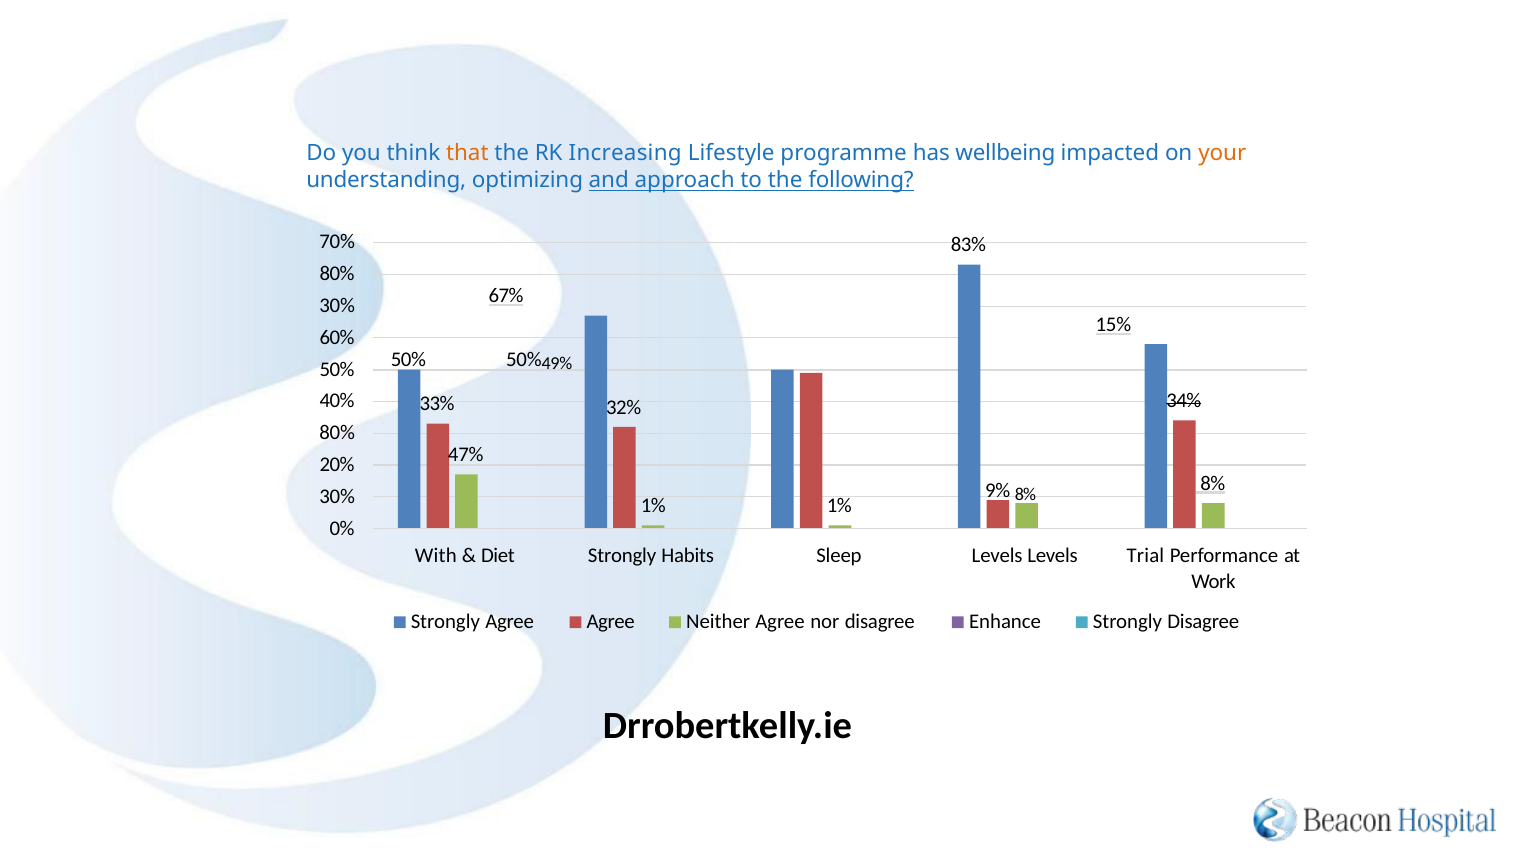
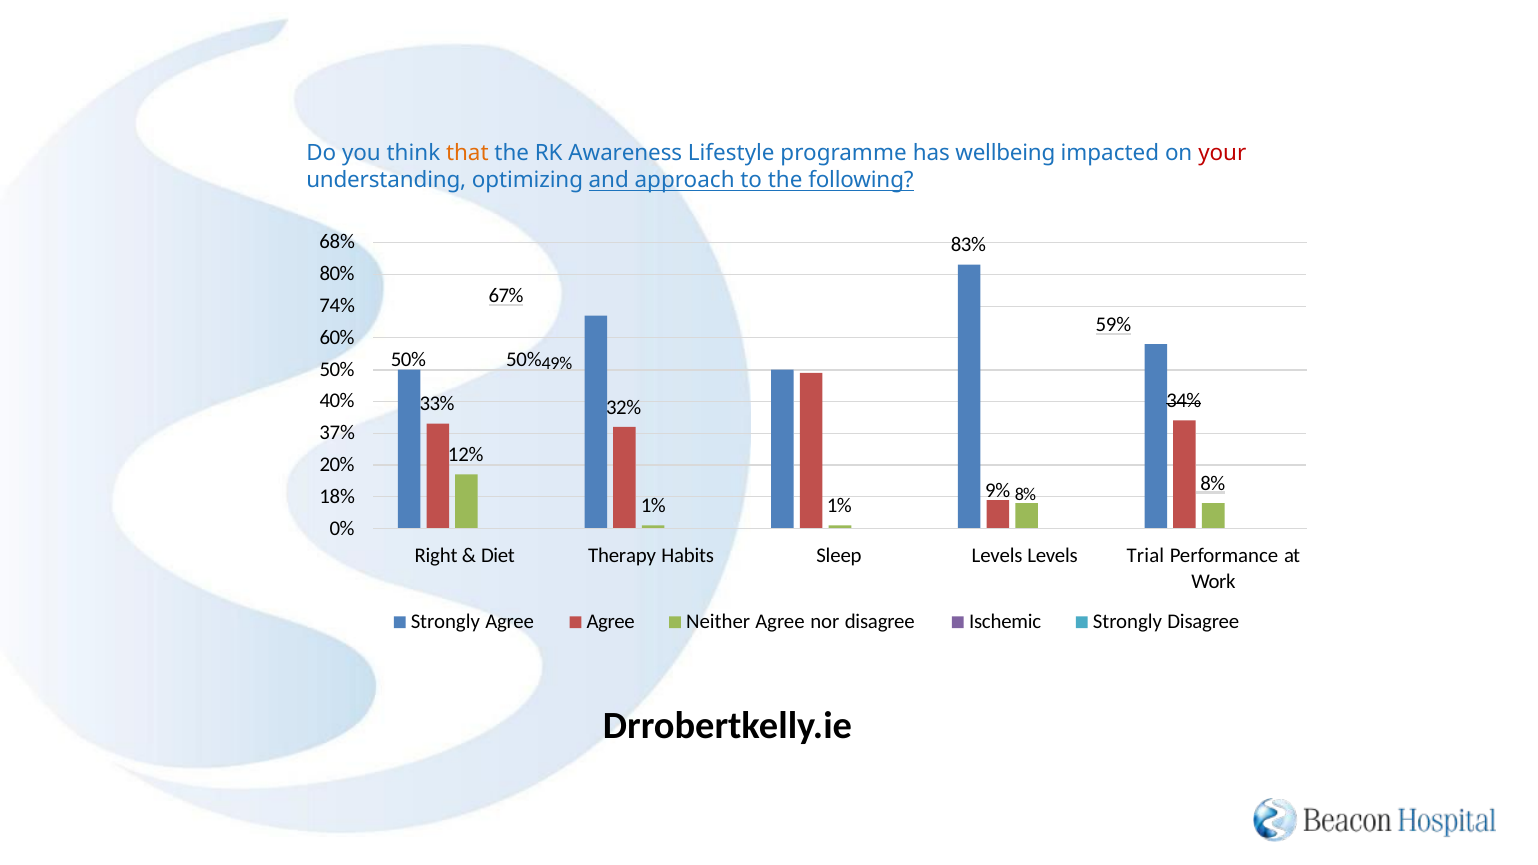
Increasing: Increasing -> Awareness
your colour: orange -> red
70%: 70% -> 68%
30% at (337, 305): 30% -> 74%
15%: 15% -> 59%
80% at (337, 433): 80% -> 37%
47%: 47% -> 12%
30% at (337, 497): 30% -> 18%
With: With -> Right
Diet Strongly: Strongly -> Therapy
Enhance: Enhance -> Ischemic
